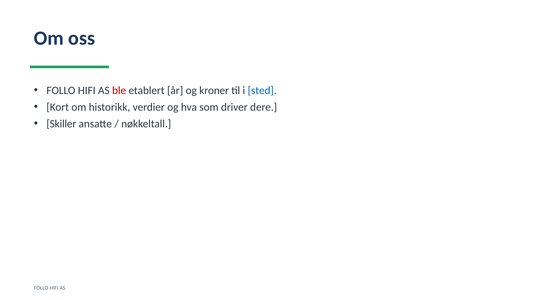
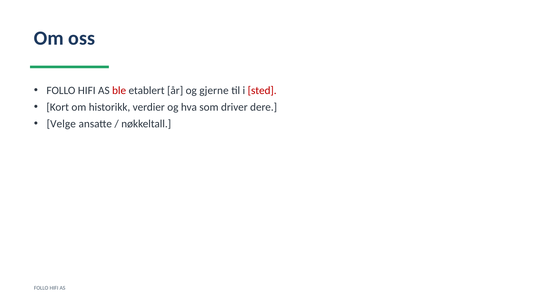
kroner: kroner -> gjerne
sted colour: blue -> red
Skiller: Skiller -> Velge
